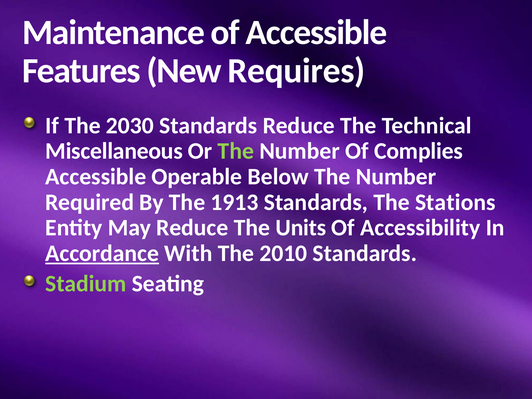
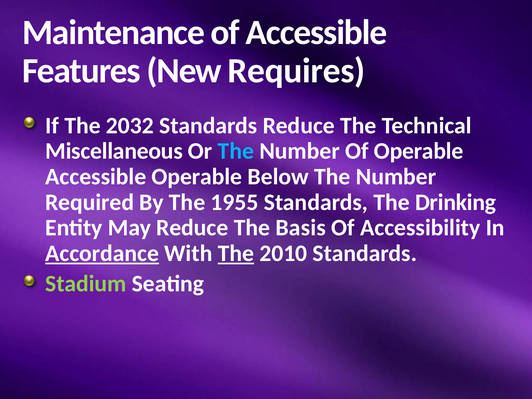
2030: 2030 -> 2032
The at (236, 151) colour: light green -> light blue
Of Complies: Complies -> Operable
1913: 1913 -> 1955
Stations: Stations -> Drinking
Units: Units -> Basis
The at (236, 253) underline: none -> present
